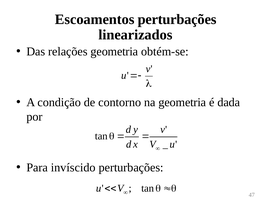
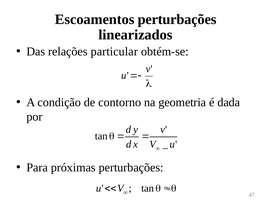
relações geometria: geometria -> particular
invíscido: invíscido -> próximas
